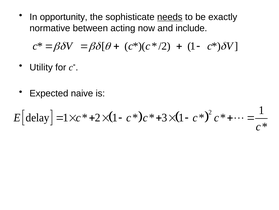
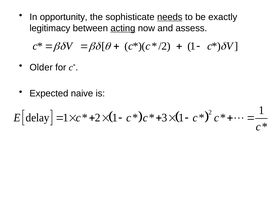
normative: normative -> legitimacy
acting underline: none -> present
include: include -> assess
Utility: Utility -> Older
